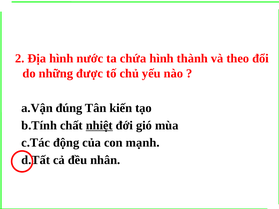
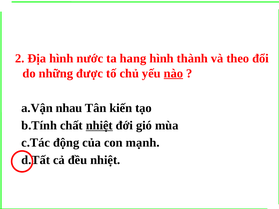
chứa: chứa -> hang
nào underline: none -> present
đúng: đúng -> nhau
đều nhân: nhân -> nhiệt
